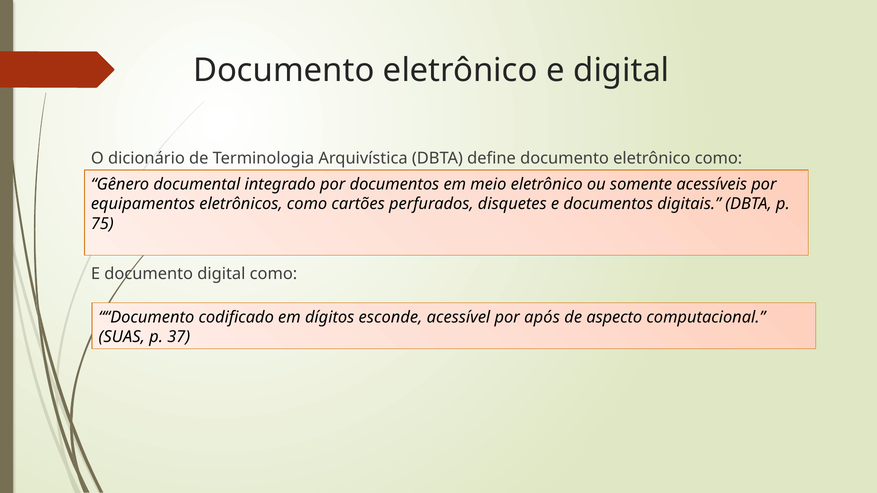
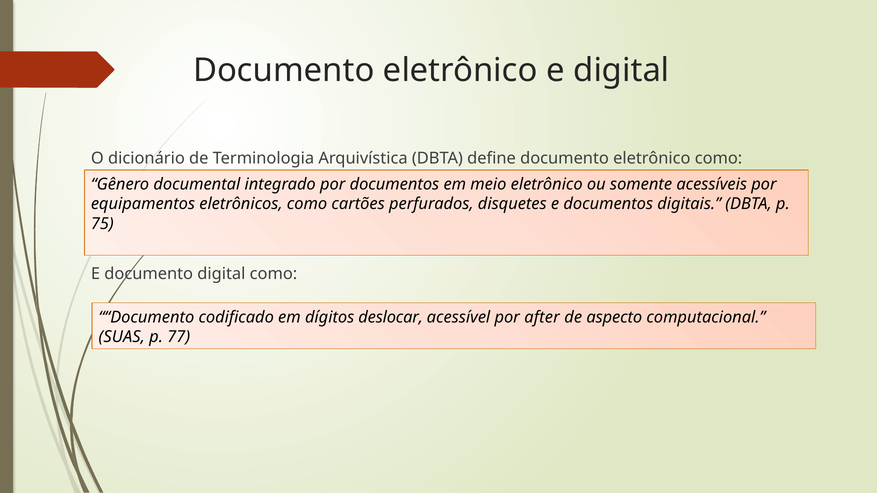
esconde: esconde -> deslocar
após: após -> after
37: 37 -> 77
